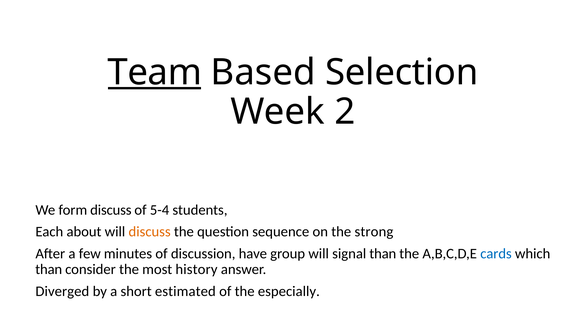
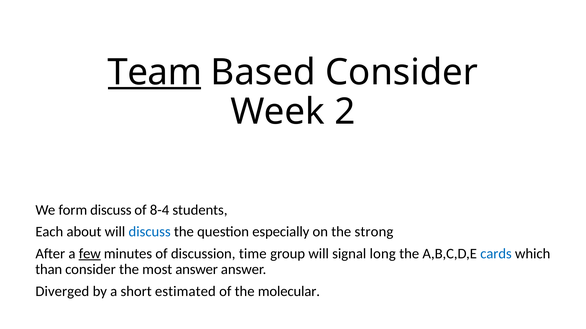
Based Selection: Selection -> Consider
5-4: 5-4 -> 8-4
discuss at (150, 232) colour: orange -> blue
sequence: sequence -> especially
few underline: none -> present
have: have -> time
signal than: than -> long
most history: history -> answer
especially: especially -> molecular
